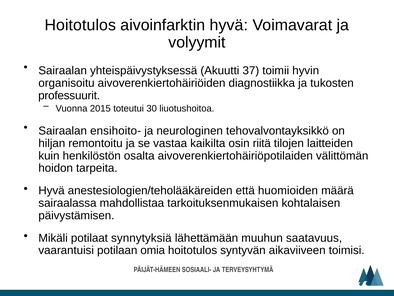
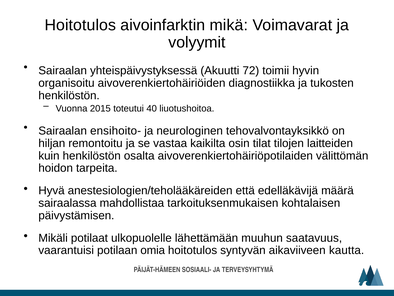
aivoinfarktin hyvä: hyvä -> mikä
37: 37 -> 72
professuurit at (69, 95): professuurit -> henkilöstön
30: 30 -> 40
riitä: riitä -> tilat
huomioiden: huomioiden -> edelläkävijä
synnytyksiä: synnytyksiä -> ulkopuolelle
toimisi: toimisi -> kautta
